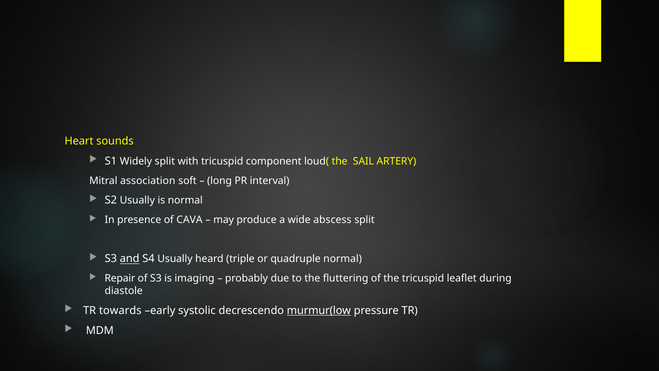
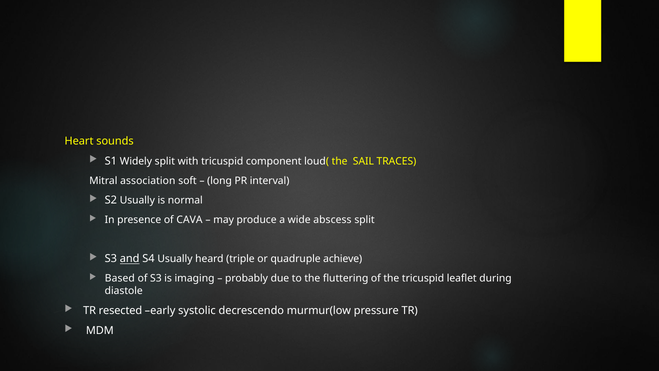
ARTERY: ARTERY -> TRACES
quadruple normal: normal -> achieve
Repair: Repair -> Based
towards: towards -> resected
murmur(low underline: present -> none
